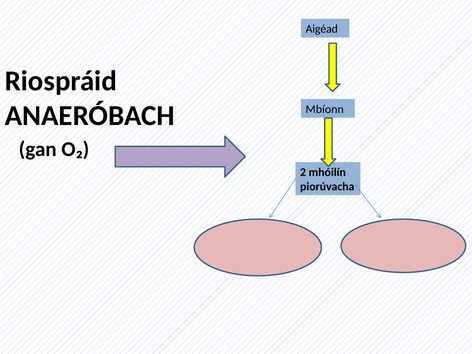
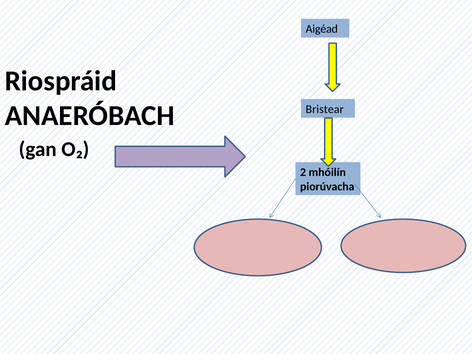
Mbíonn: Mbíonn -> Bristear
